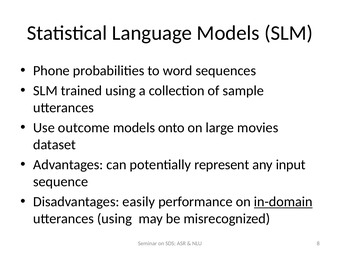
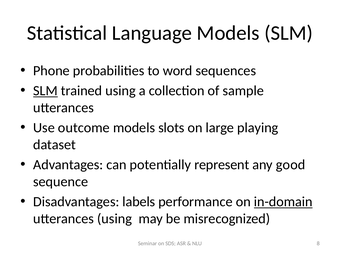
SLM at (45, 91) underline: none -> present
onto: onto -> slots
movies: movies -> playing
input: input -> good
easily: easily -> labels
